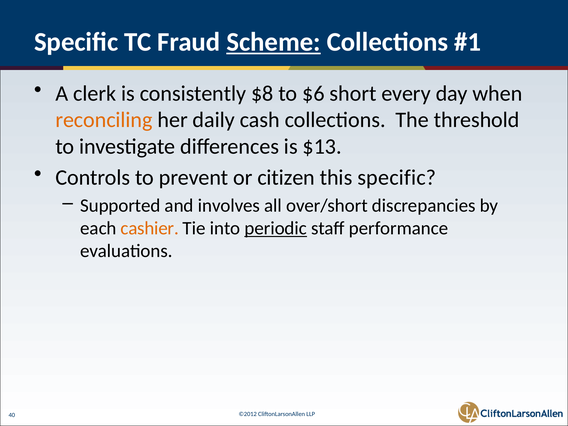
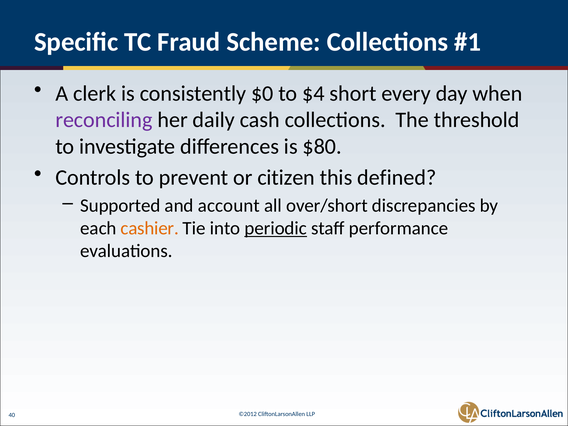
Scheme underline: present -> none
$8: $8 -> $0
$6: $6 -> $4
reconciling colour: orange -> purple
$13: $13 -> $80
this specific: specific -> defined
involves: involves -> account
